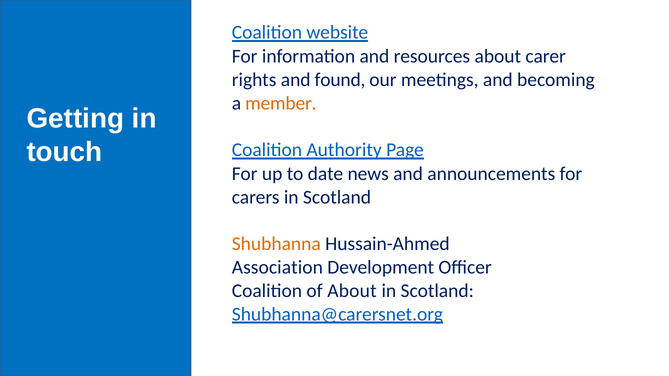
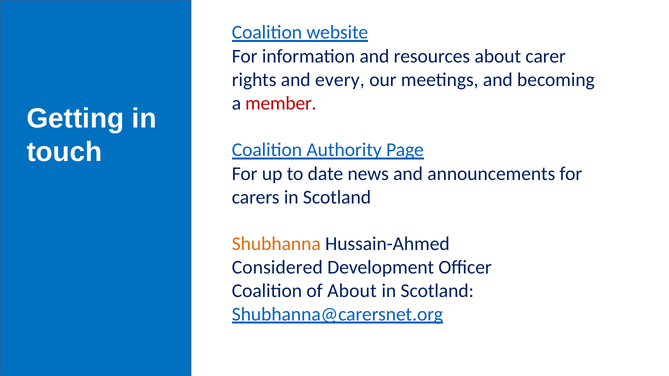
found: found -> every
member colour: orange -> red
Association: Association -> Considered
